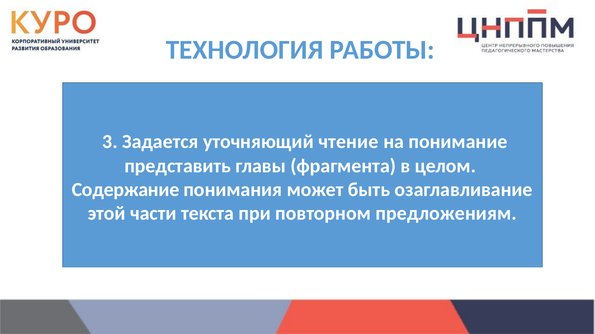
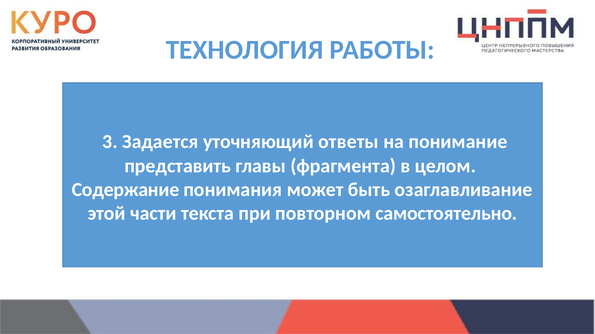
чтение: чтение -> ответы
предложениям: предложениям -> самостоятельно
